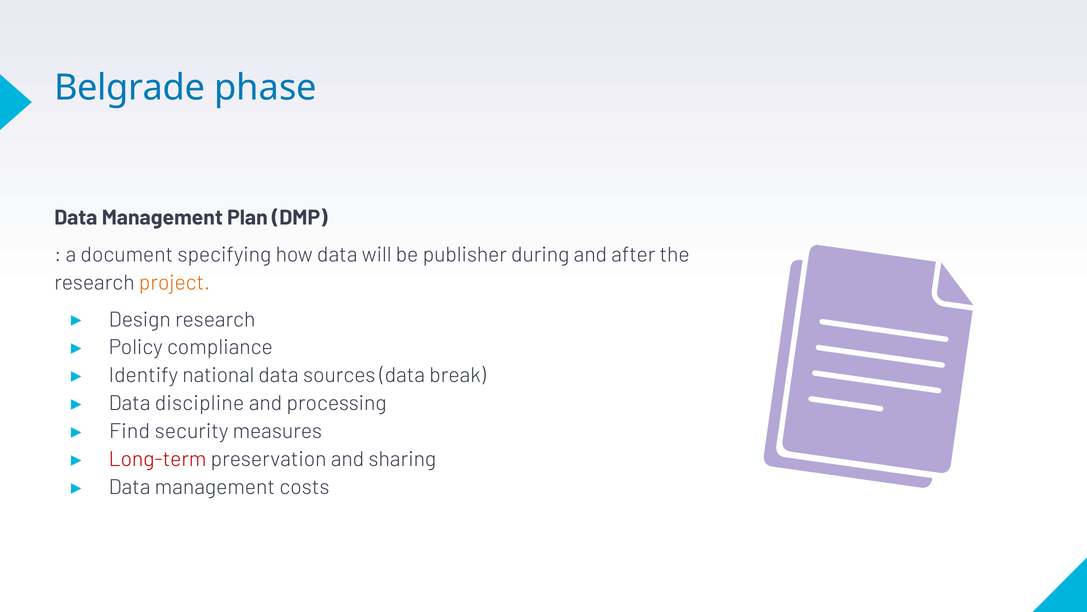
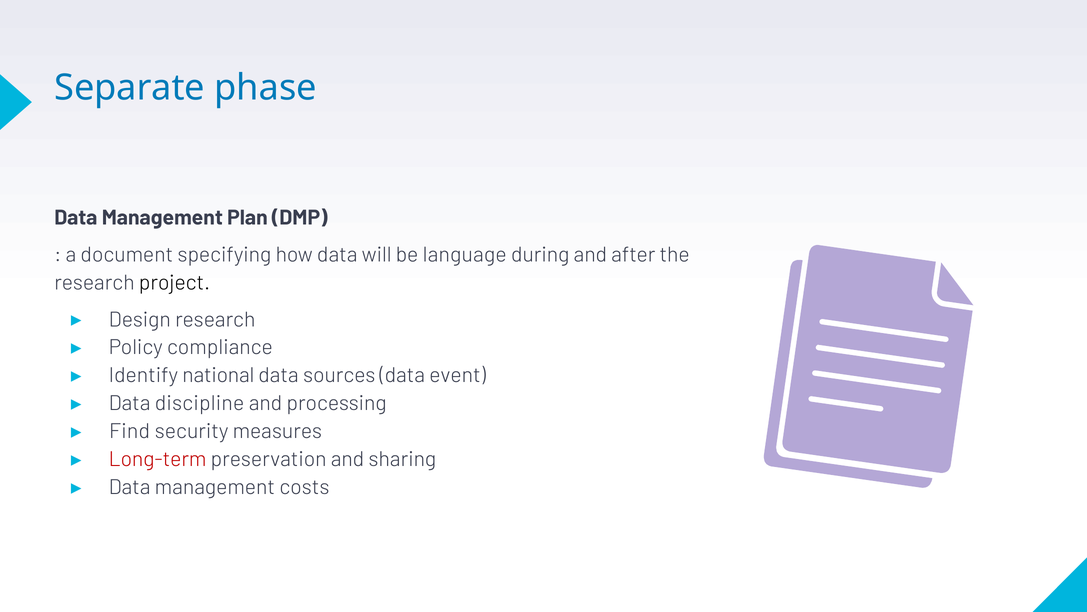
Belgrade: Belgrade -> Separate
publisher: publisher -> language
project colour: orange -> black
break: break -> event
